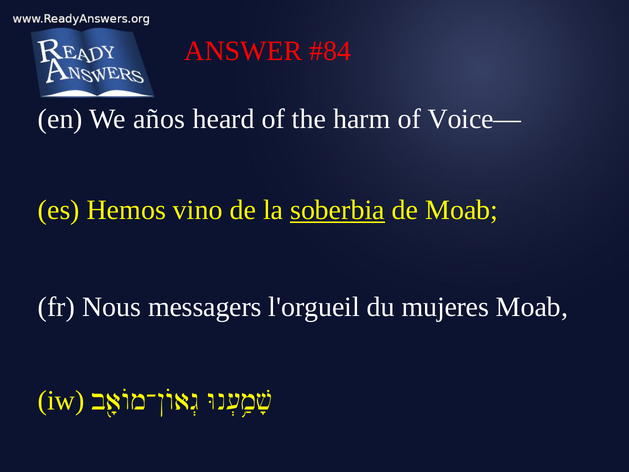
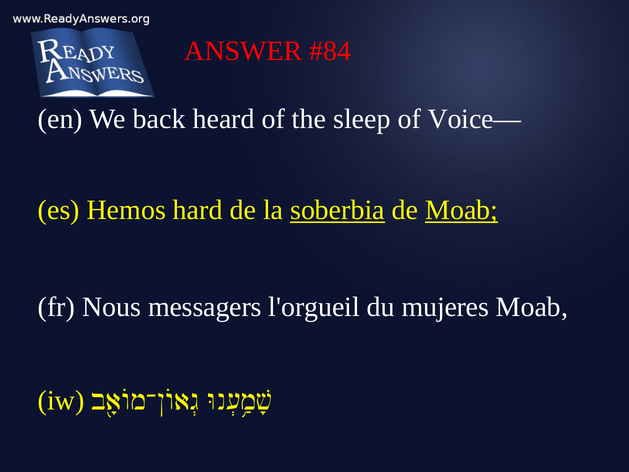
años: años -> back
harm: harm -> sleep
vino: vino -> hard
Moab at (462, 210) underline: none -> present
